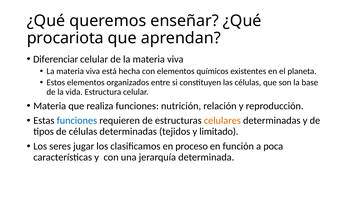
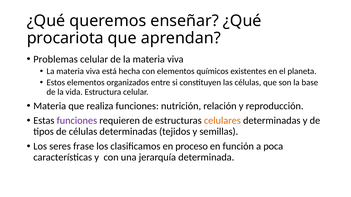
Diferenciar: Diferenciar -> Problemas
funciones at (77, 121) colour: blue -> purple
limitado: limitado -> semillas
jugar: jugar -> frase
